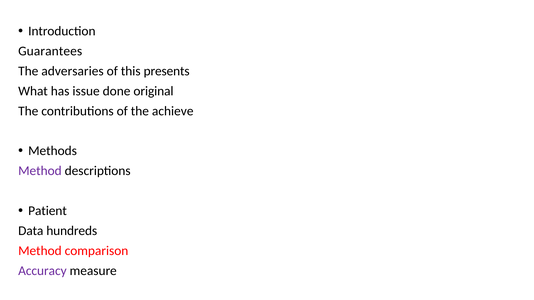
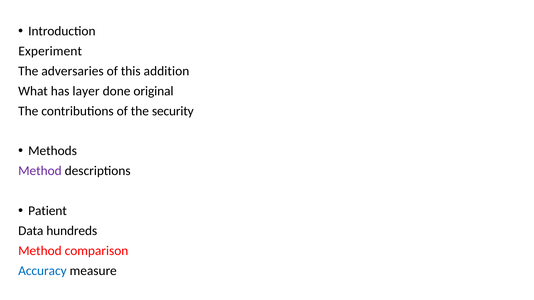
Guarantees: Guarantees -> Experiment
presents: presents -> addition
issue: issue -> layer
achieve: achieve -> security
Accuracy colour: purple -> blue
